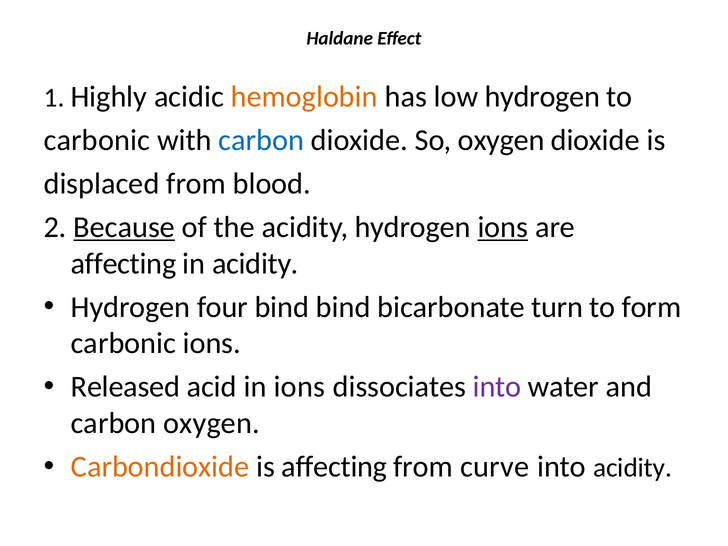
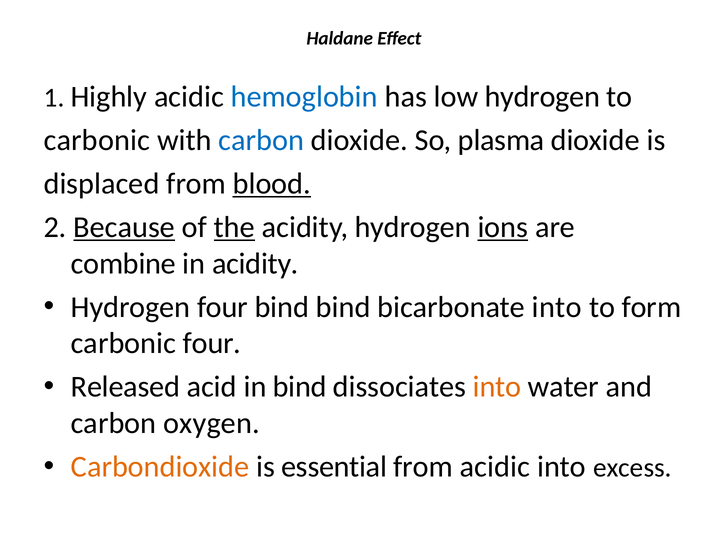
hemoglobin colour: orange -> blue
So oxygen: oxygen -> plasma
blood underline: none -> present
the underline: none -> present
affecting at (123, 264): affecting -> combine
bicarbonate turn: turn -> into
carbonic ions: ions -> four
in ions: ions -> bind
into at (497, 387) colour: purple -> orange
is affecting: affecting -> essential
from curve: curve -> acidic
into acidity: acidity -> excess
